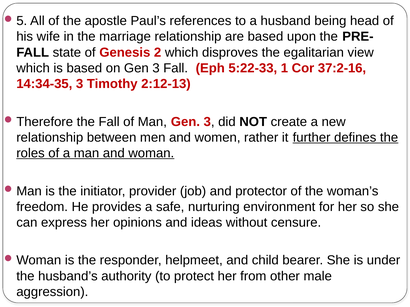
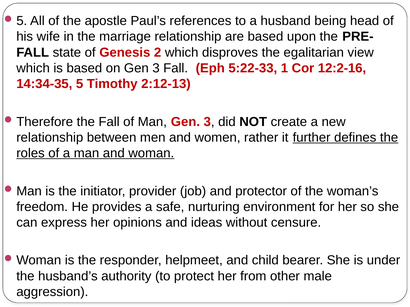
37:2-16: 37:2-16 -> 12:2-16
14:34-35 3: 3 -> 5
